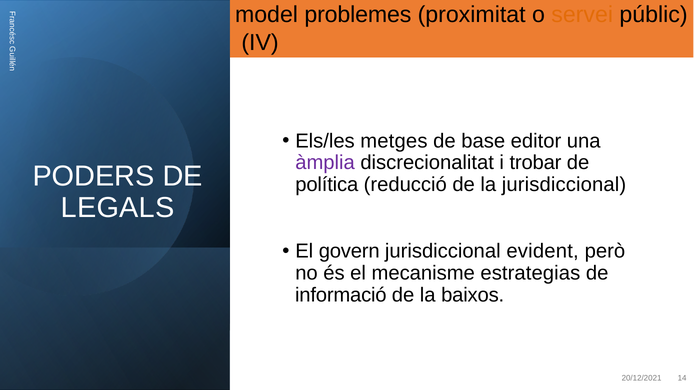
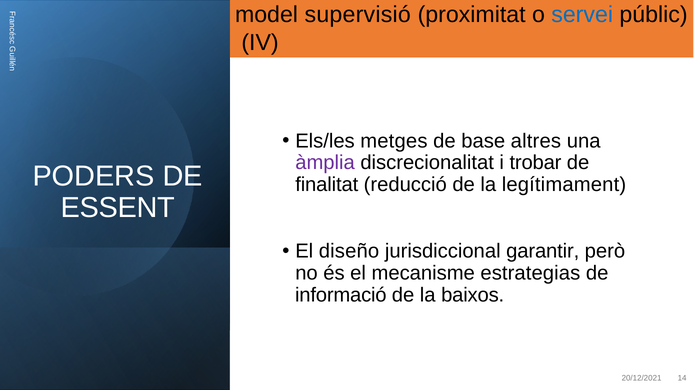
problemes: problemes -> supervisió
servei colour: orange -> blue
editor: editor -> altres
política: política -> finalitat
la jurisdiccional: jurisdiccional -> legítimament
LEGALS: LEGALS -> ESSENT
govern: govern -> diseño
evident: evident -> garantir
